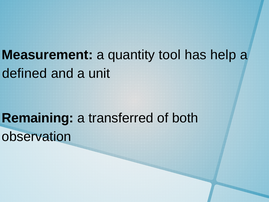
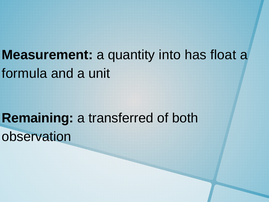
tool: tool -> into
help: help -> float
defined: defined -> formula
